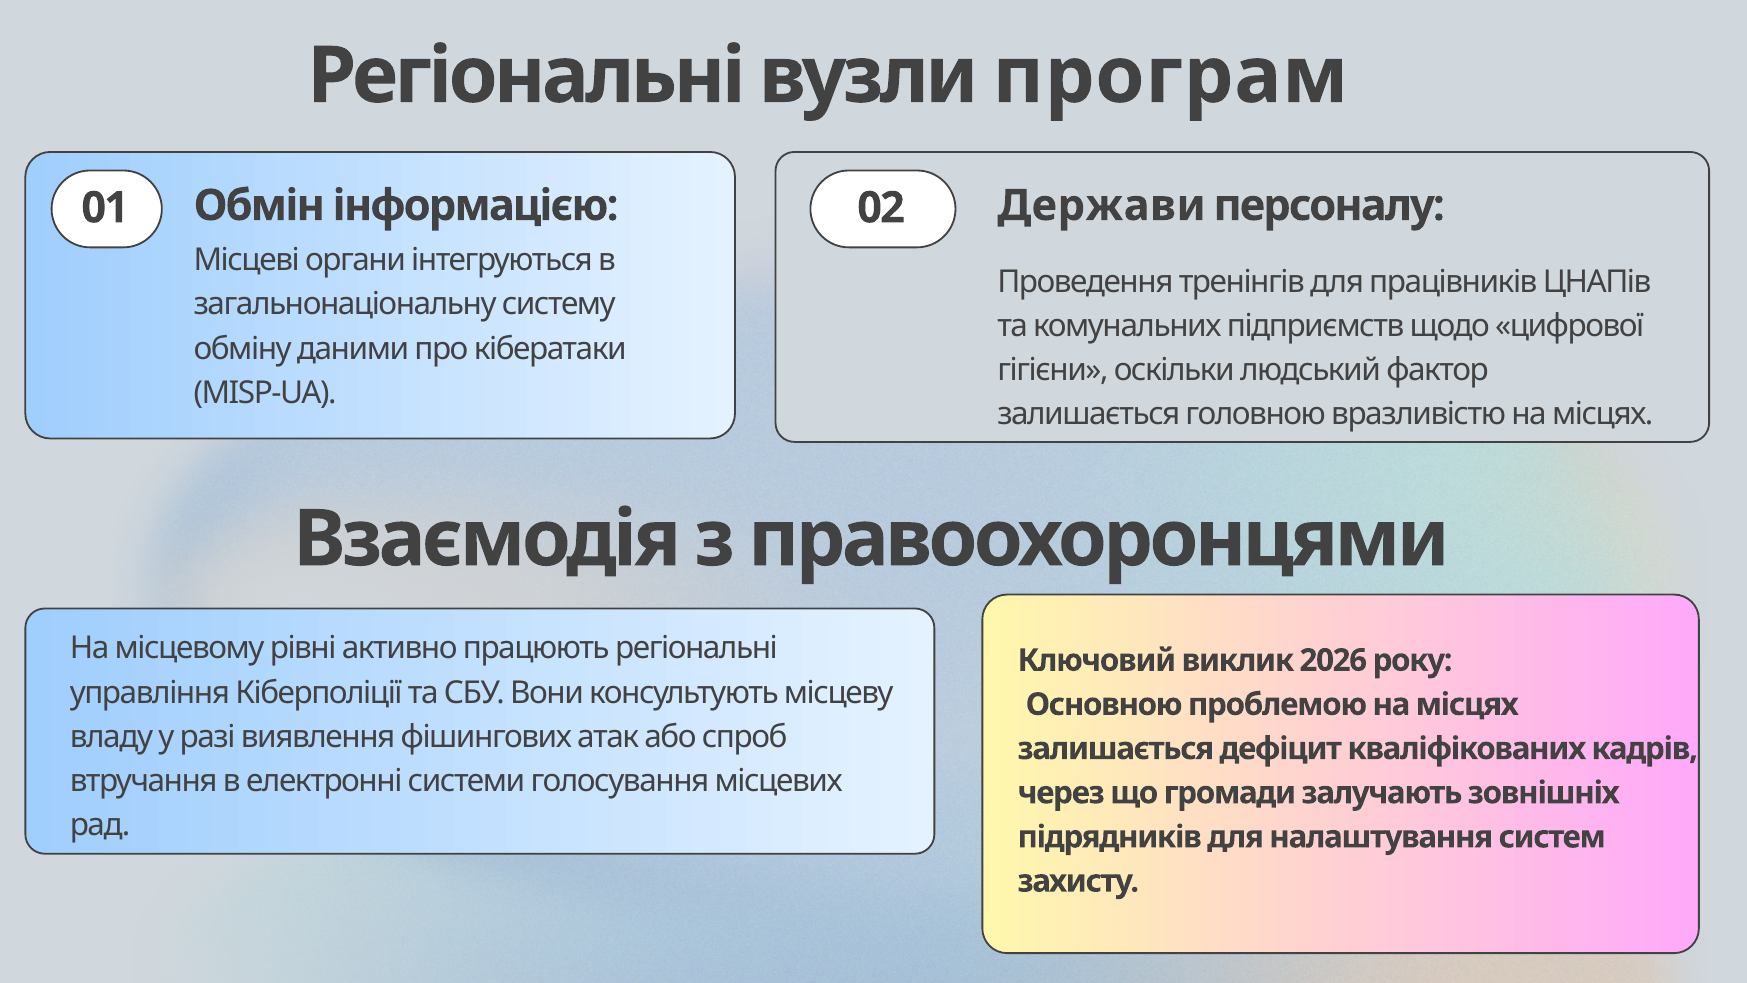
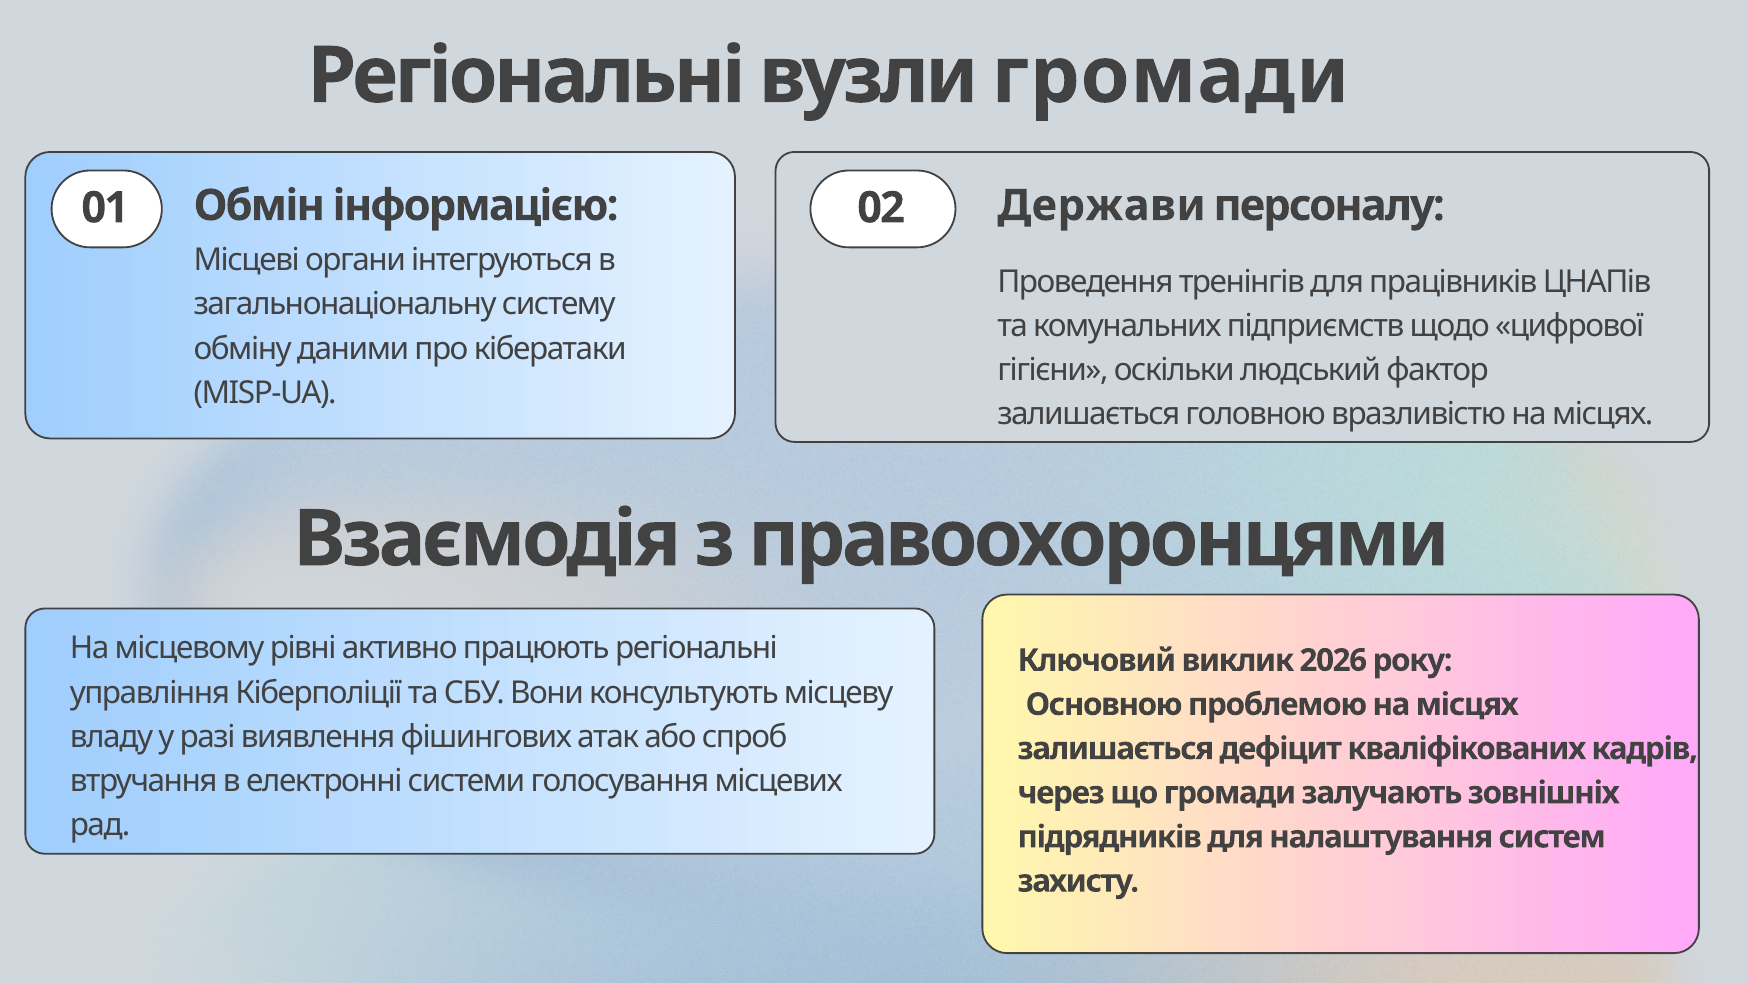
вузли програм: програм -> громади
